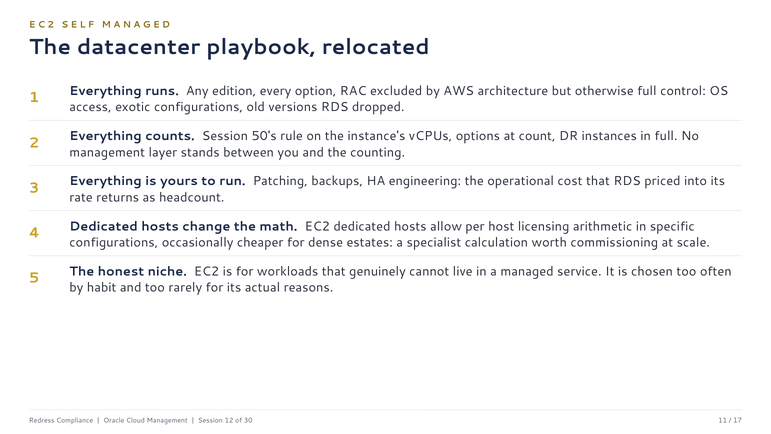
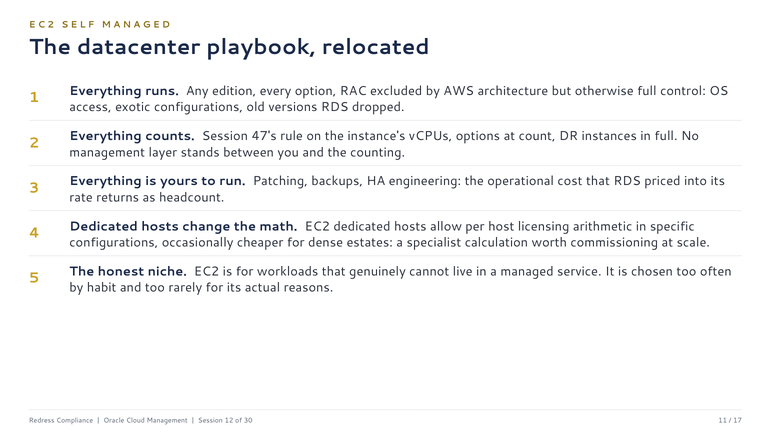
50's: 50's -> 47's
